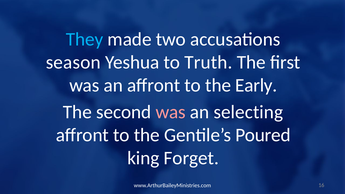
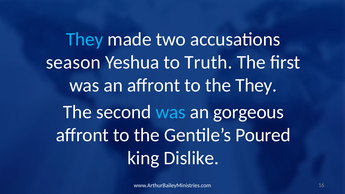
the Early: Early -> They
was at (171, 112) colour: pink -> light blue
selecting: selecting -> gorgeous
Forget: Forget -> Dislike
